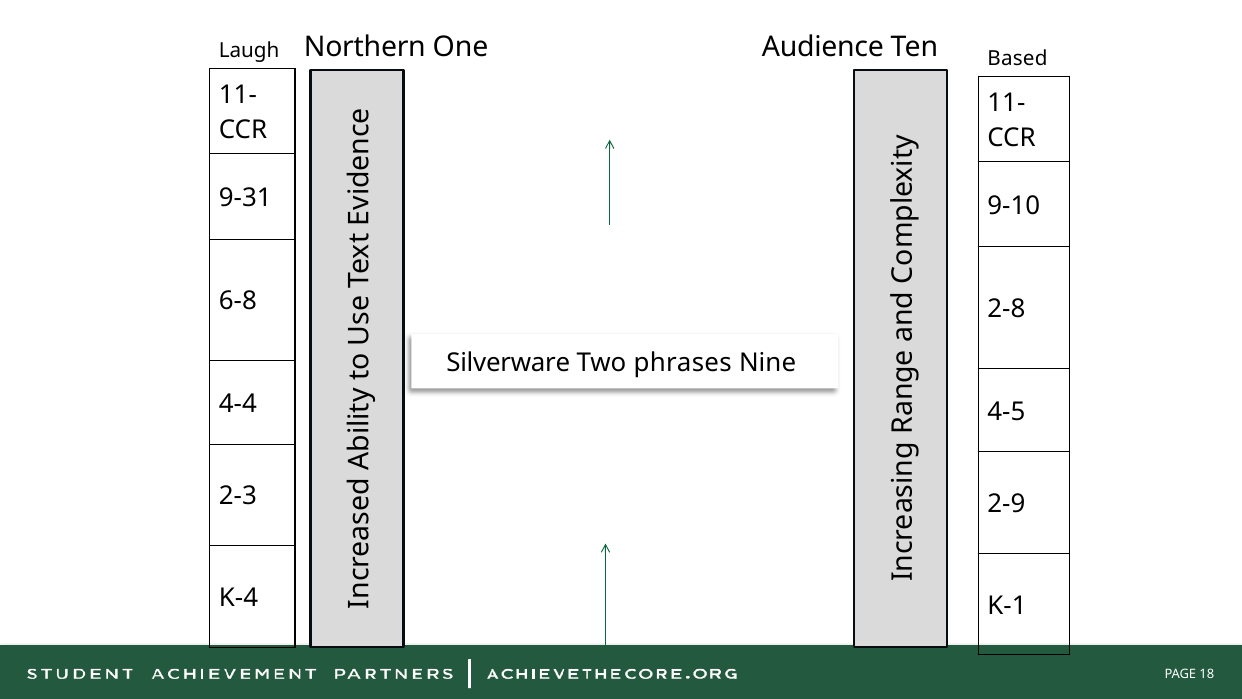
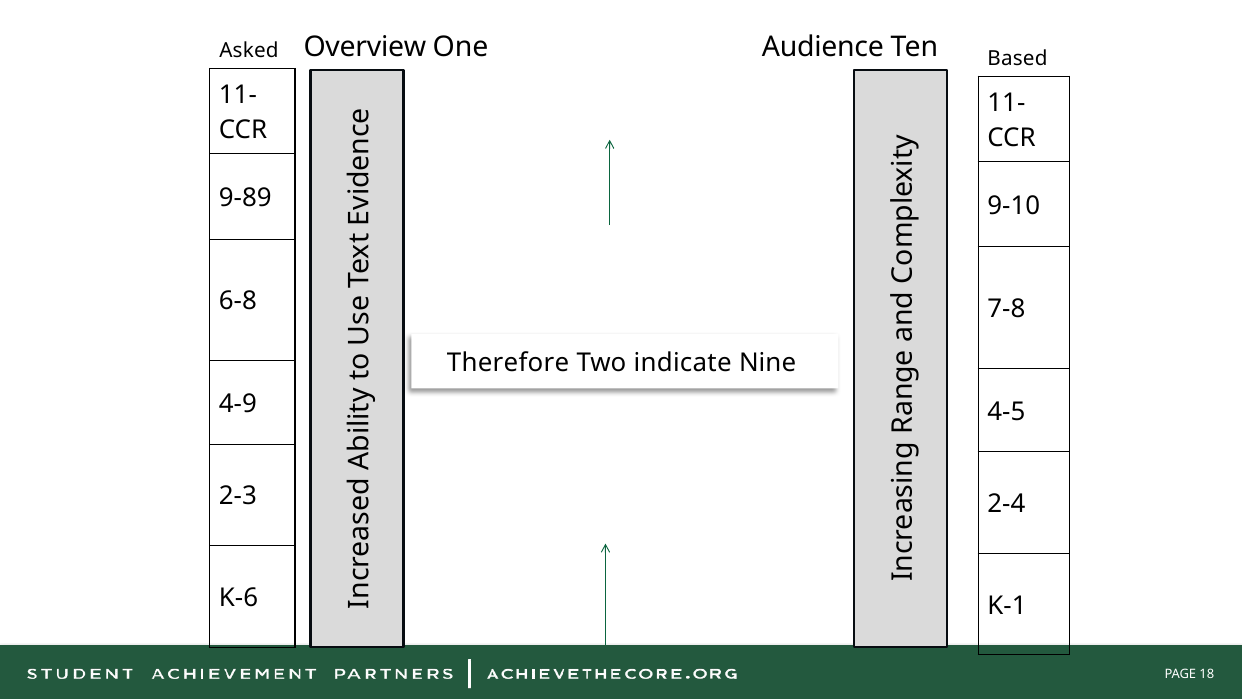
Northern: Northern -> Overview
Laugh: Laugh -> Asked
9-31: 9-31 -> 9-89
2-8: 2-8 -> 7-8
Silverware: Silverware -> Therefore
phrases: phrases -> indicate
4-4: 4-4 -> 4-9
2-9: 2-9 -> 2-4
K-4: K-4 -> K-6
